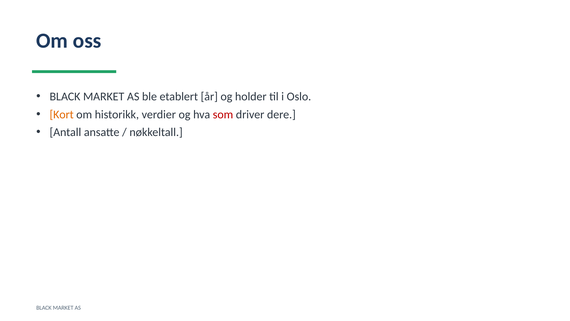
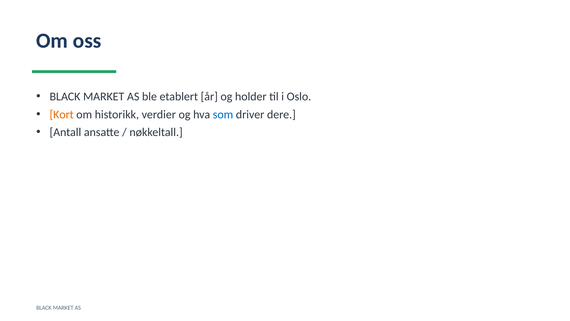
som colour: red -> blue
